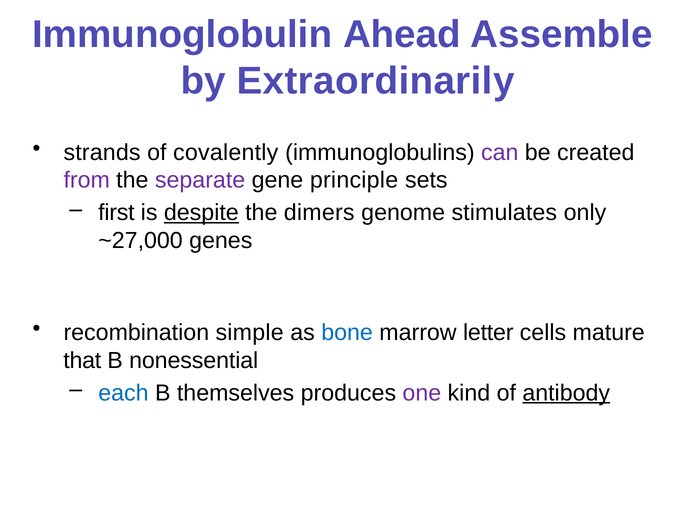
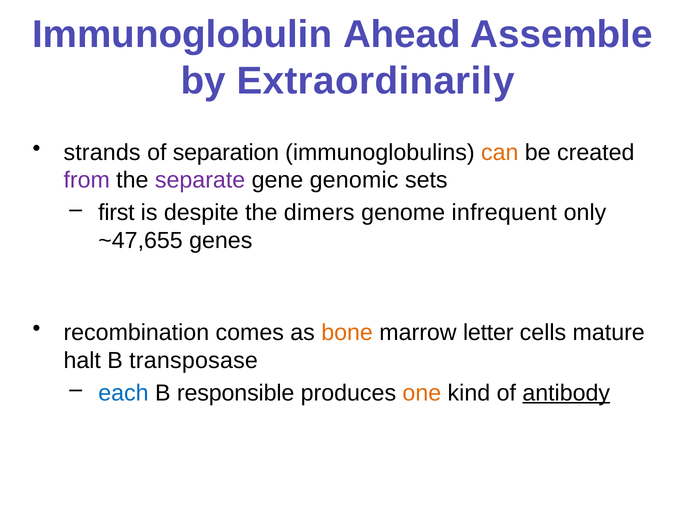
covalently: covalently -> separation
can colour: purple -> orange
principle: principle -> genomic
despite underline: present -> none
stimulates: stimulates -> infrequent
~27,000: ~27,000 -> ~47,655
simple: simple -> comes
bone colour: blue -> orange
that: that -> halt
nonessential: nonessential -> transposase
themselves: themselves -> responsible
one colour: purple -> orange
